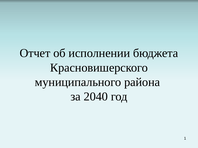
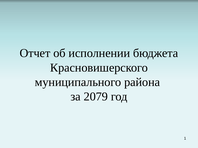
2040: 2040 -> 2079
